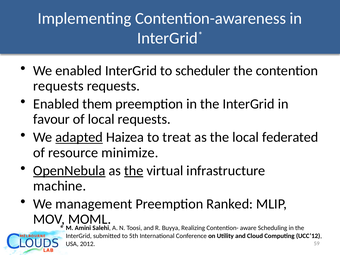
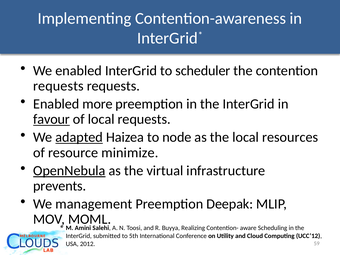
them: them -> more
favour underline: none -> present
treat: treat -> node
federated: federated -> resources
the at (134, 171) underline: present -> none
machine: machine -> prevents
Ranked: Ranked -> Deepak
